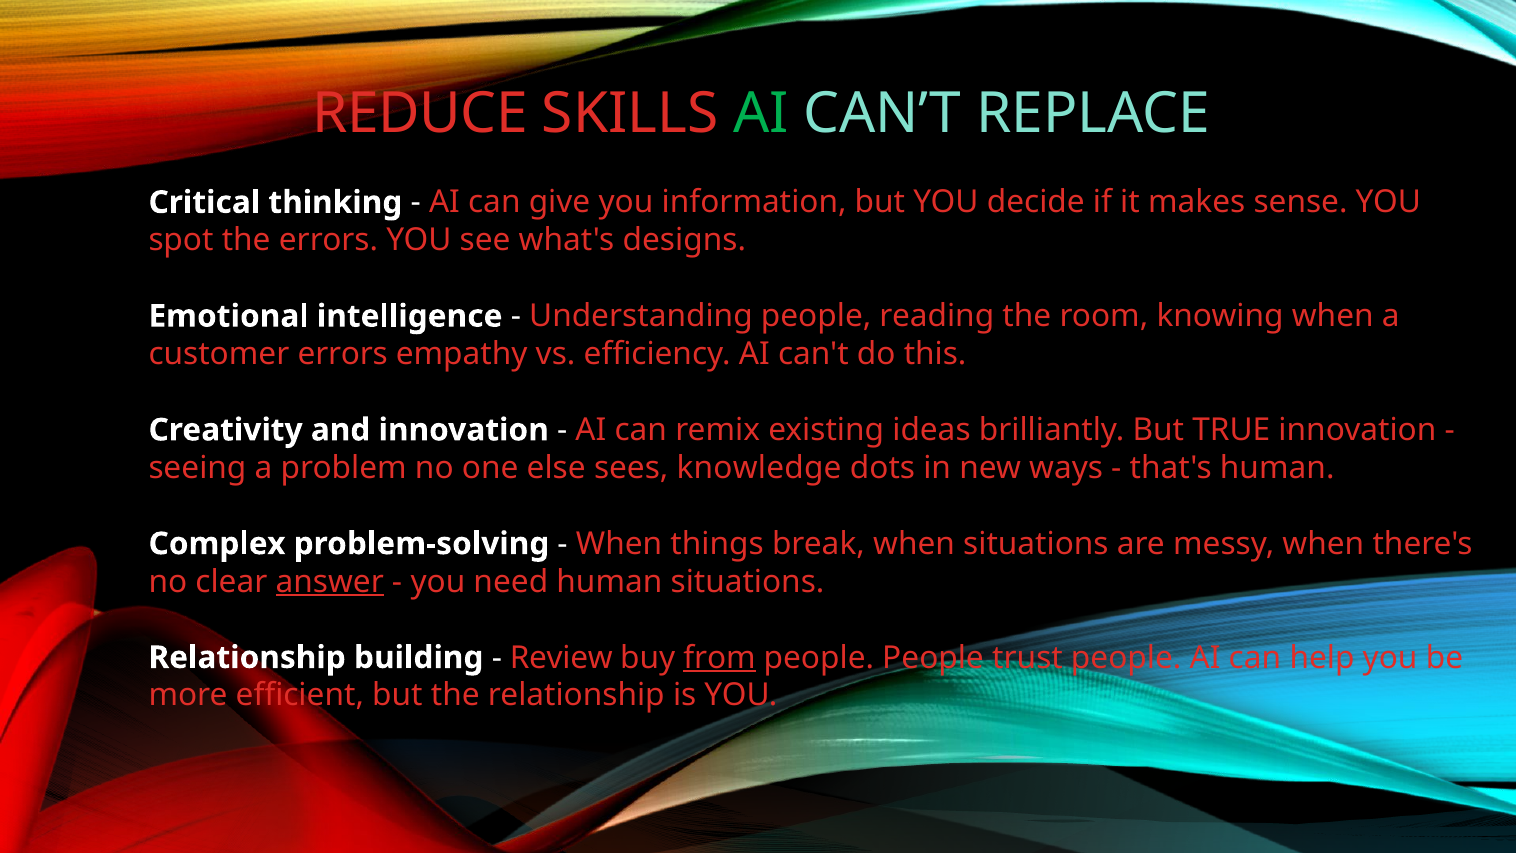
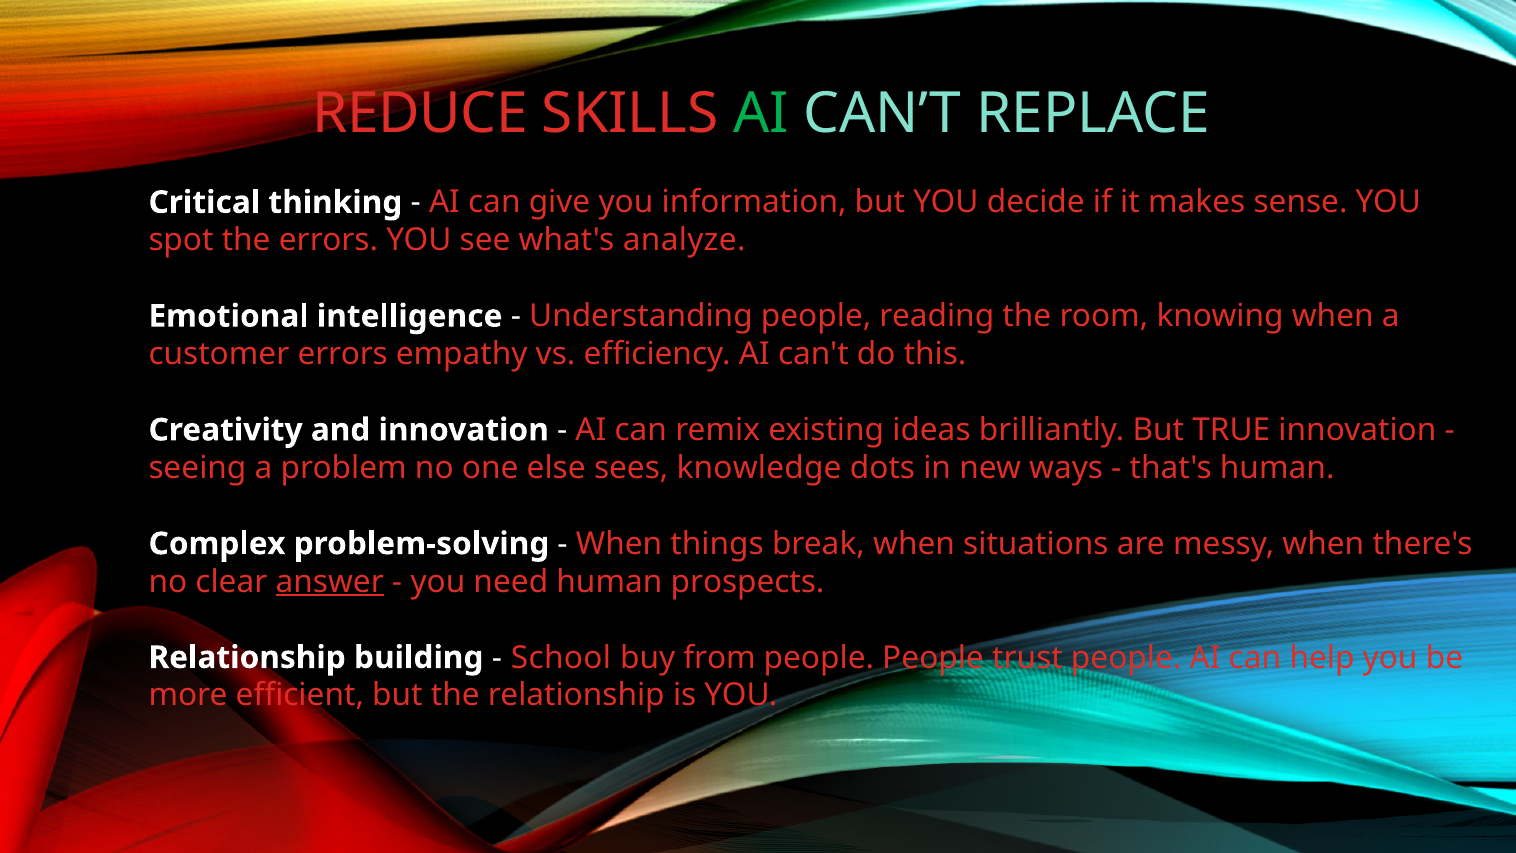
designs: designs -> analyze
human situations: situations -> prospects
Review: Review -> School
from underline: present -> none
